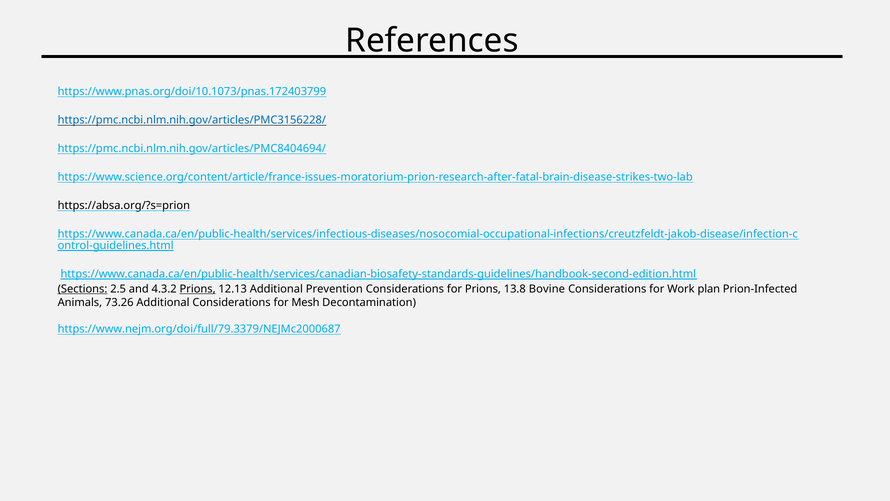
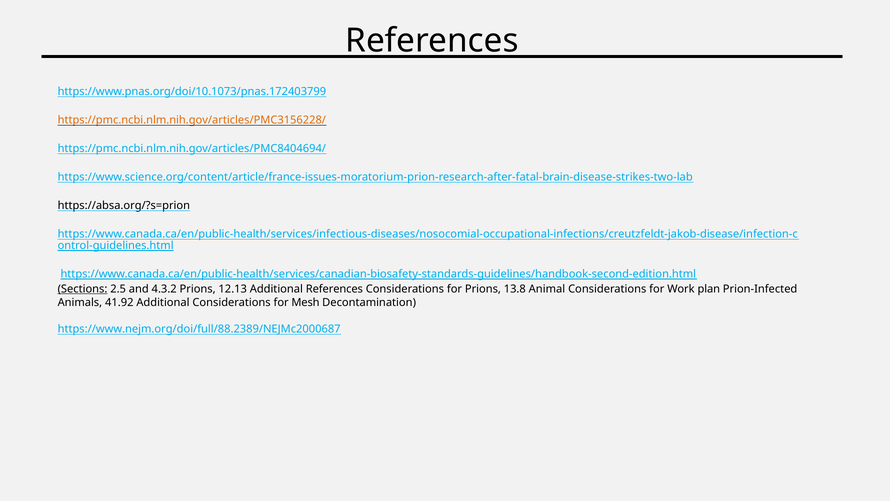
https://pmc.ncbi.nlm.nih.gov/articles/PMC3156228/ colour: blue -> orange
Prions at (198, 289) underline: present -> none
Additional Prevention: Prevention -> References
Bovine: Bovine -> Animal
73.26: 73.26 -> 41.92
https://www.nejm.org/doi/full/79.3379/NEJMc2000687: https://www.nejm.org/doi/full/79.3379/NEJMc2000687 -> https://www.nejm.org/doi/full/88.2389/NEJMc2000687
